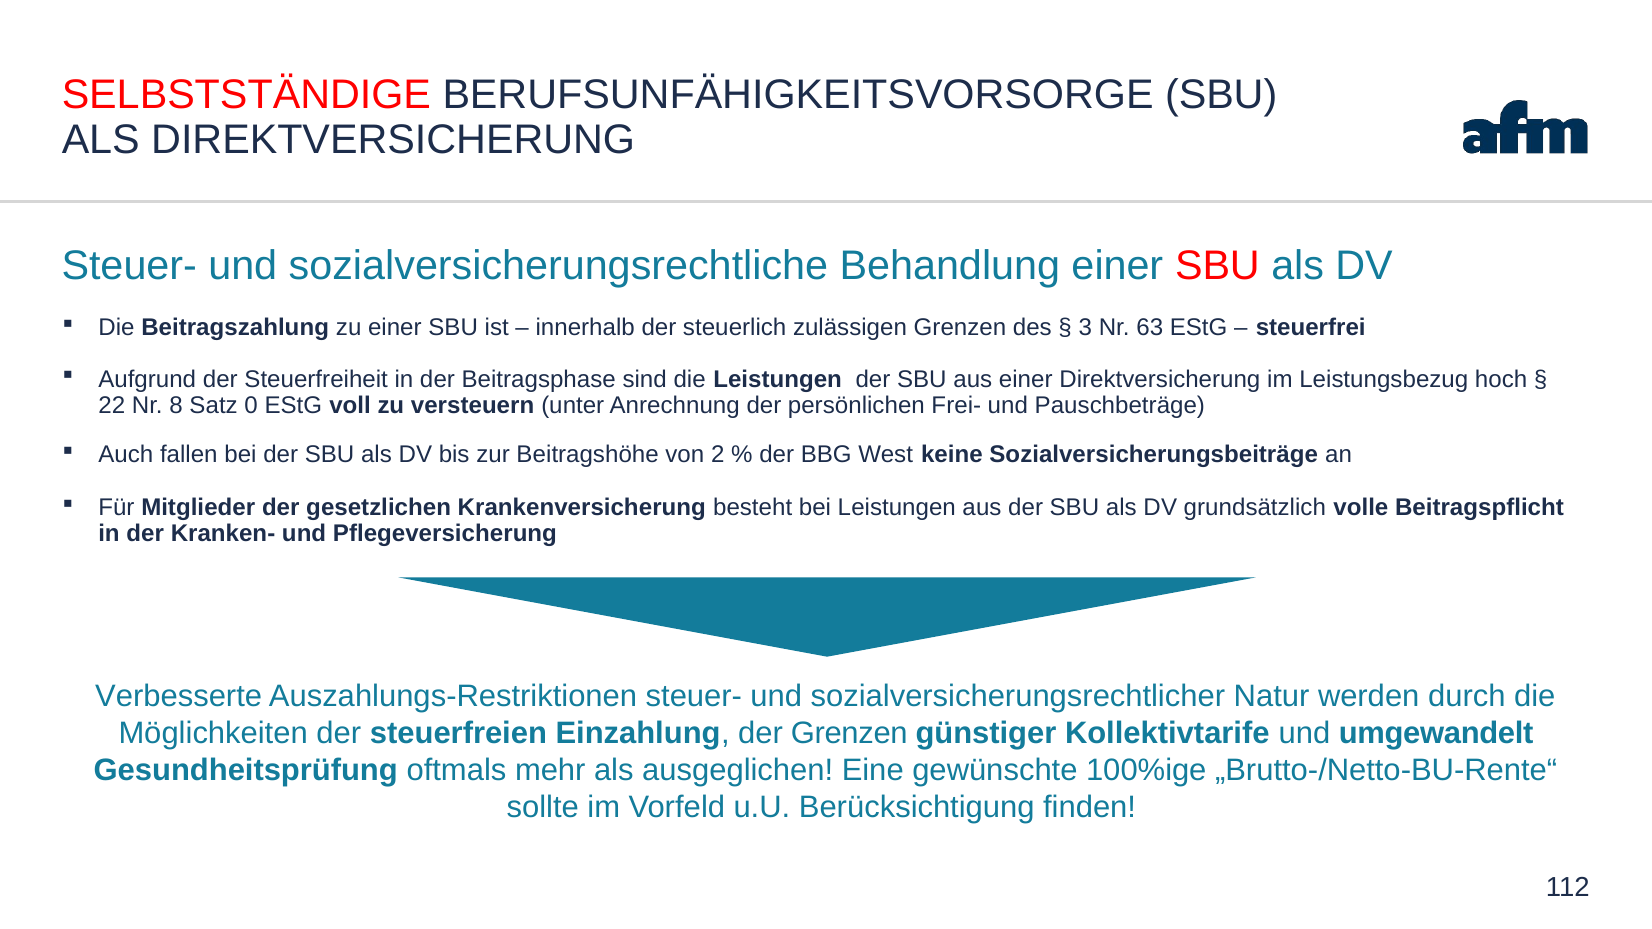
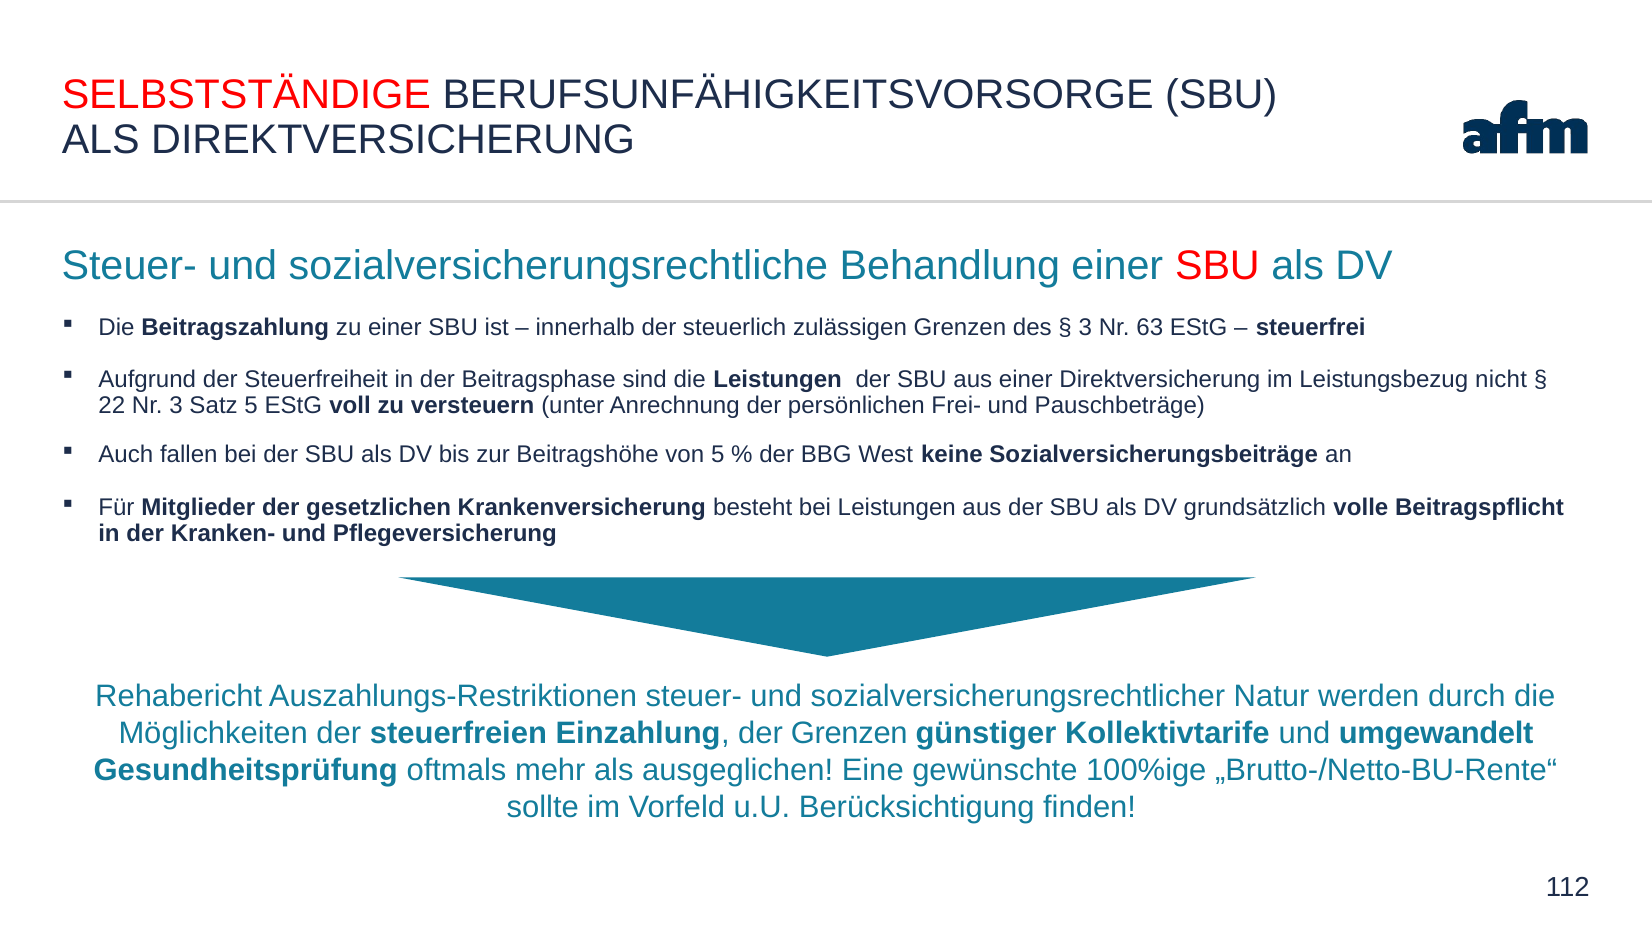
hoch: hoch -> nicht
Nr 8: 8 -> 3
Satz 0: 0 -> 5
von 2: 2 -> 5
Verbesserte: Verbesserte -> Rehabericht
